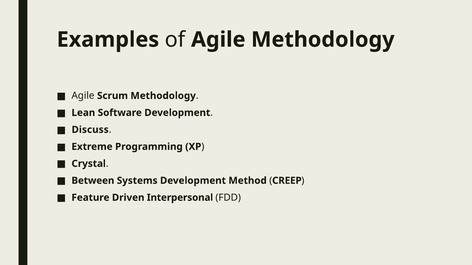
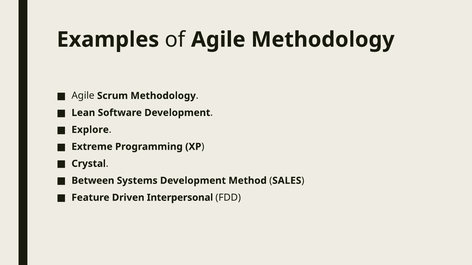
Discuss: Discuss -> Explore
CREEP: CREEP -> SALES
